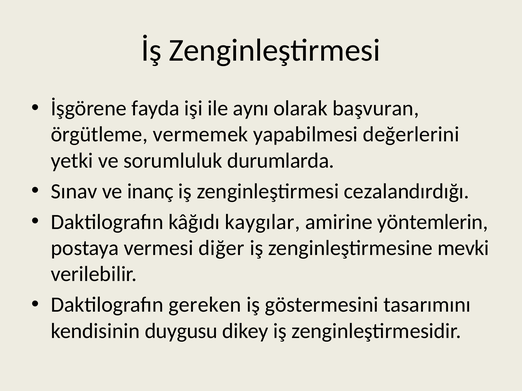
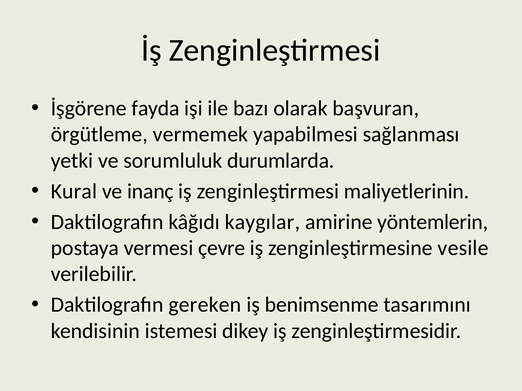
aynı: aynı -> bazı
değerlerini: değerlerini -> sağlanması
Sınav: Sınav -> Kural
cezalandırdığı: cezalandırdığı -> maliyetlerinin
diğer: diğer -> çevre
mevki: mevki -> vesile
göstermesini: göstermesini -> benimsenme
duygusu: duygusu -> istemesi
